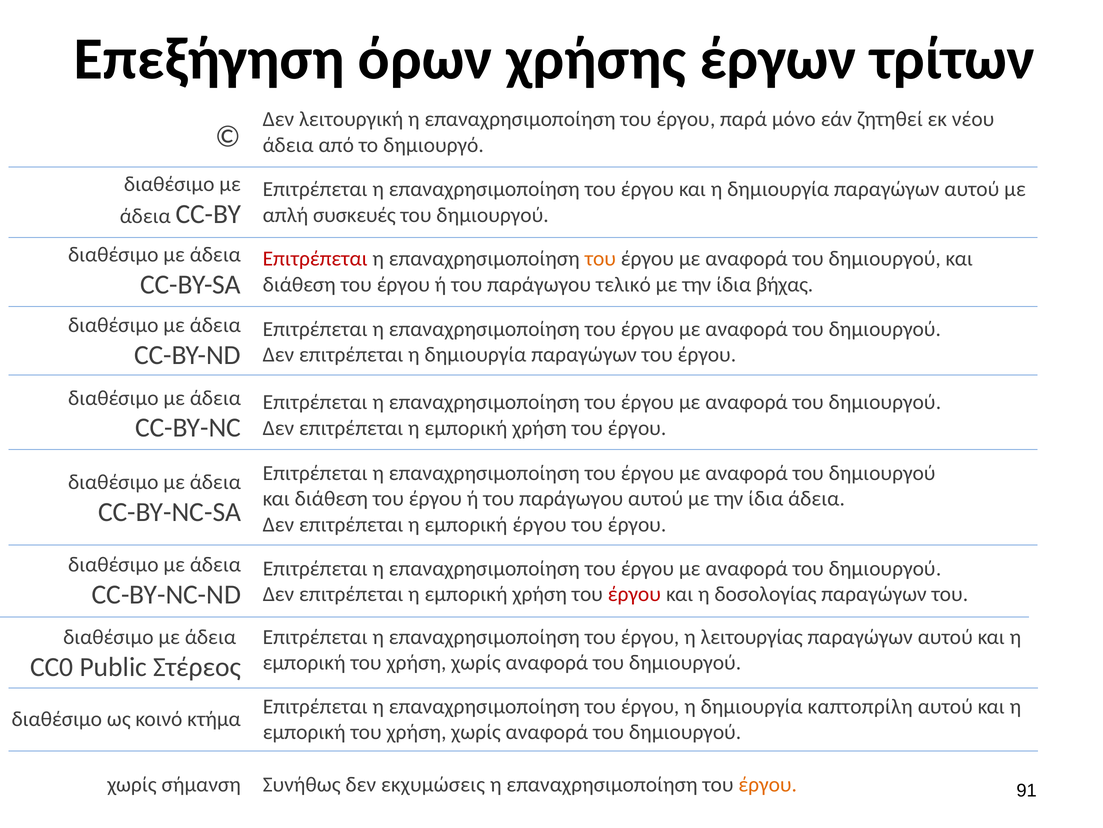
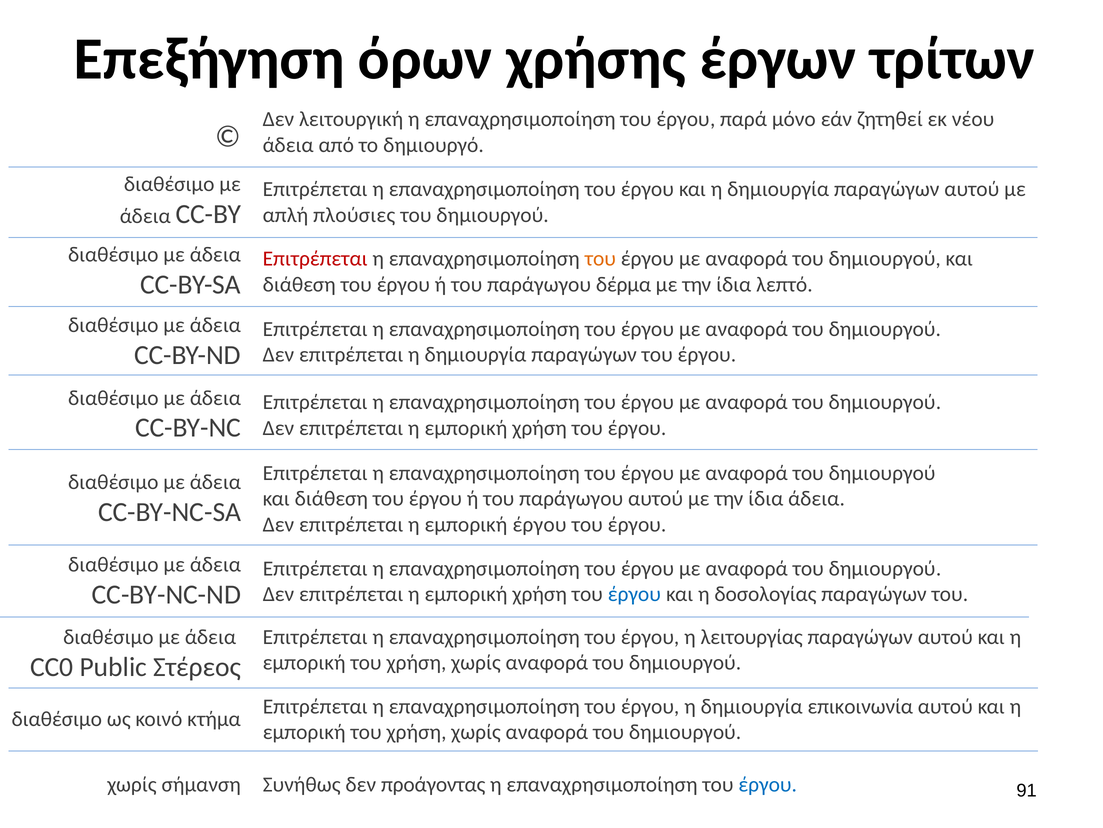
συσκευές: συσκευές -> πλούσιες
τελικό: τελικό -> δέρμα
βήχας: βήχας -> λεπτό
έργου at (634, 594) colour: red -> blue
καπτοπρίλη: καπτοπρίλη -> επικοινωνία
εκχυμώσεις: εκχυμώσεις -> προάγοντας
έργου at (768, 784) colour: orange -> blue
